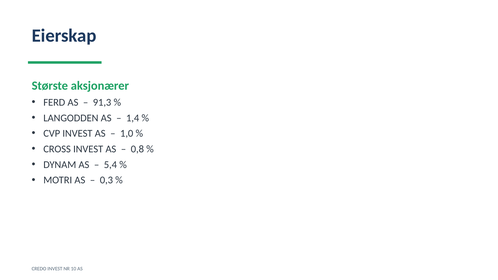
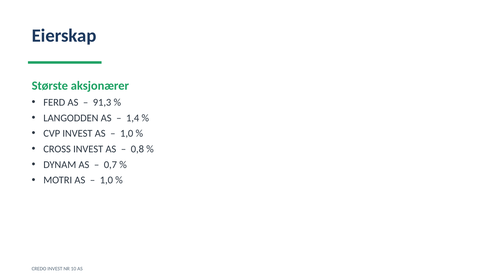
5,4: 5,4 -> 0,7
0,3 at (106, 180): 0,3 -> 1,0
